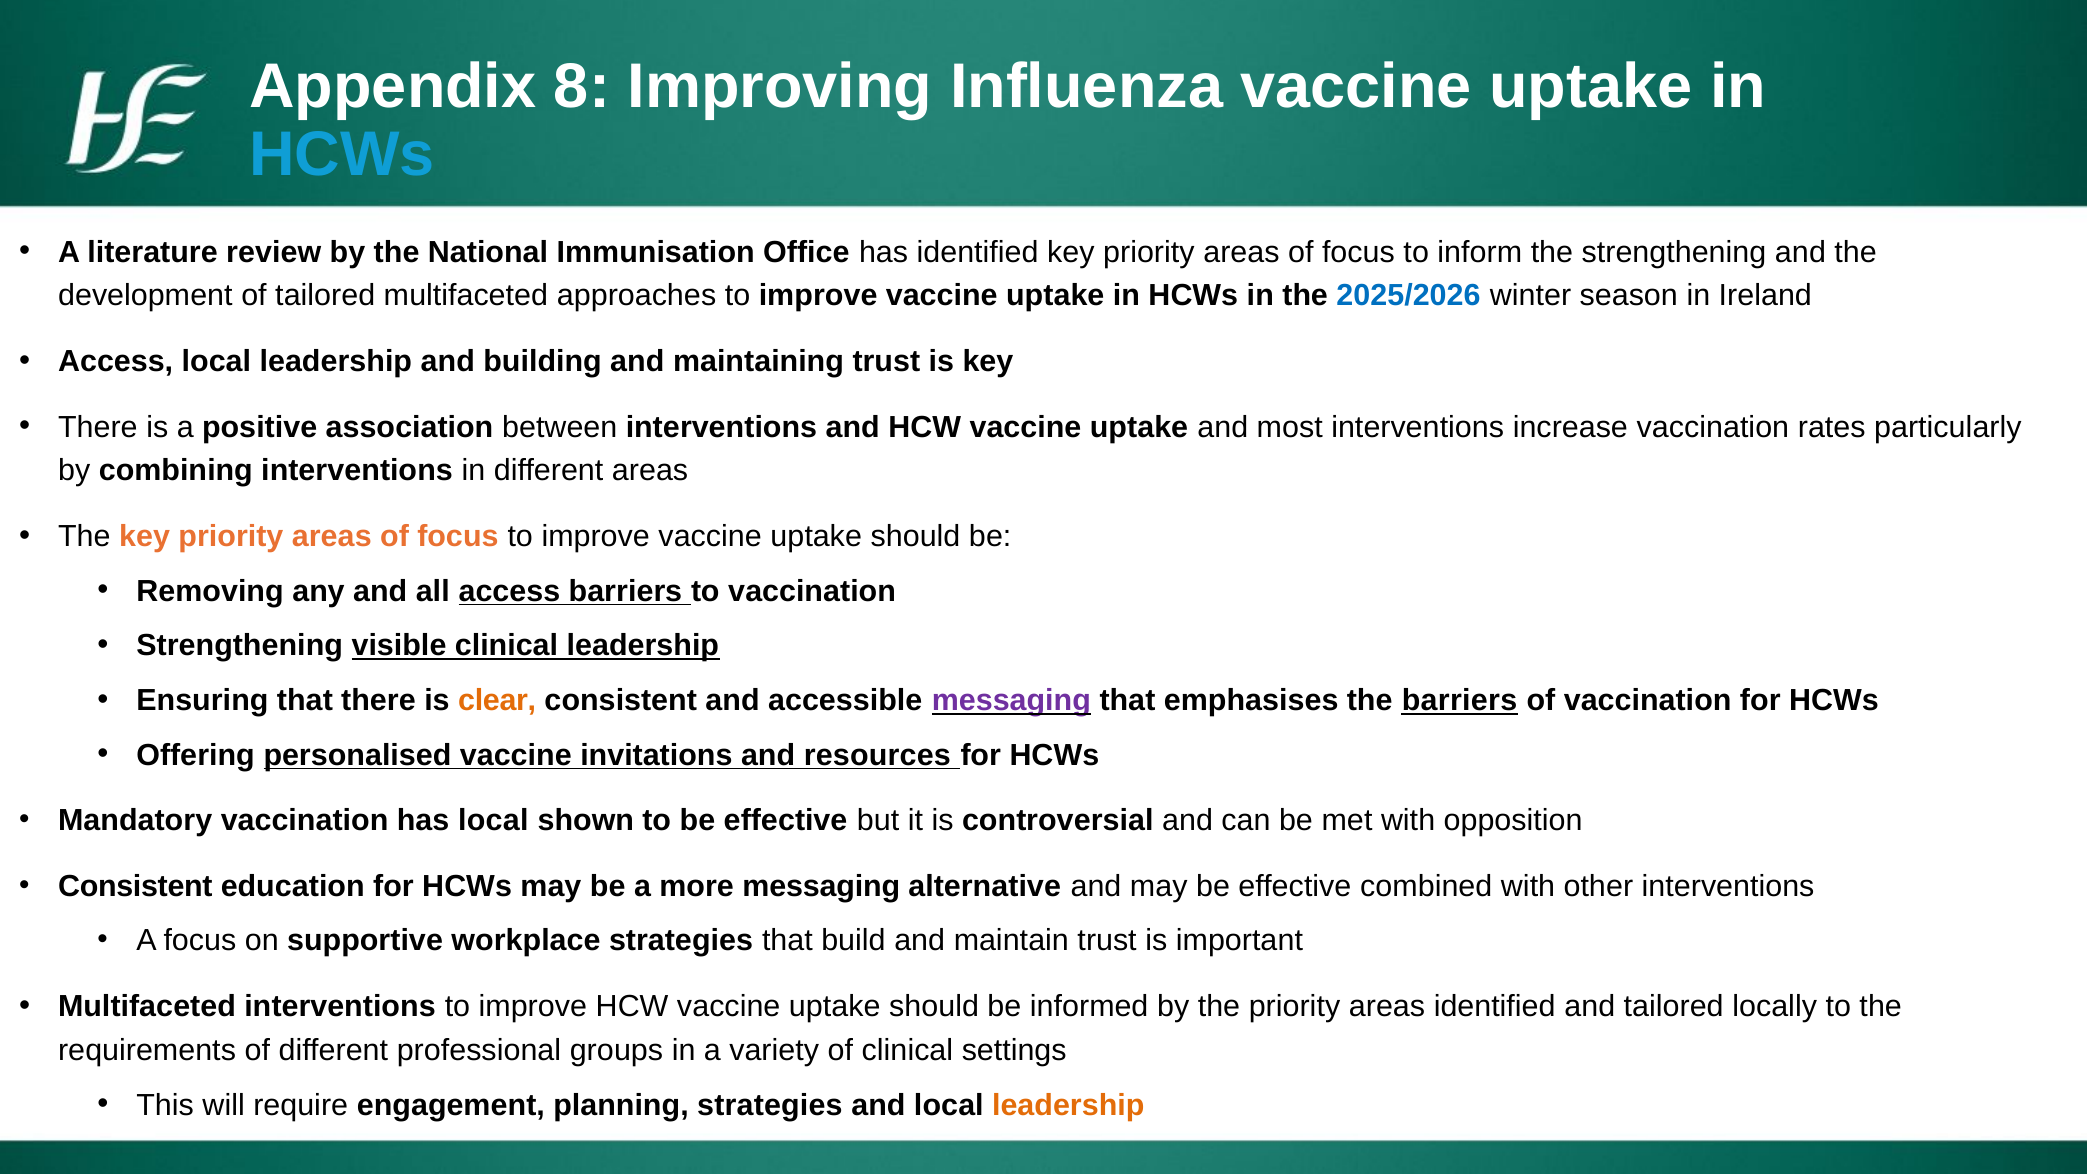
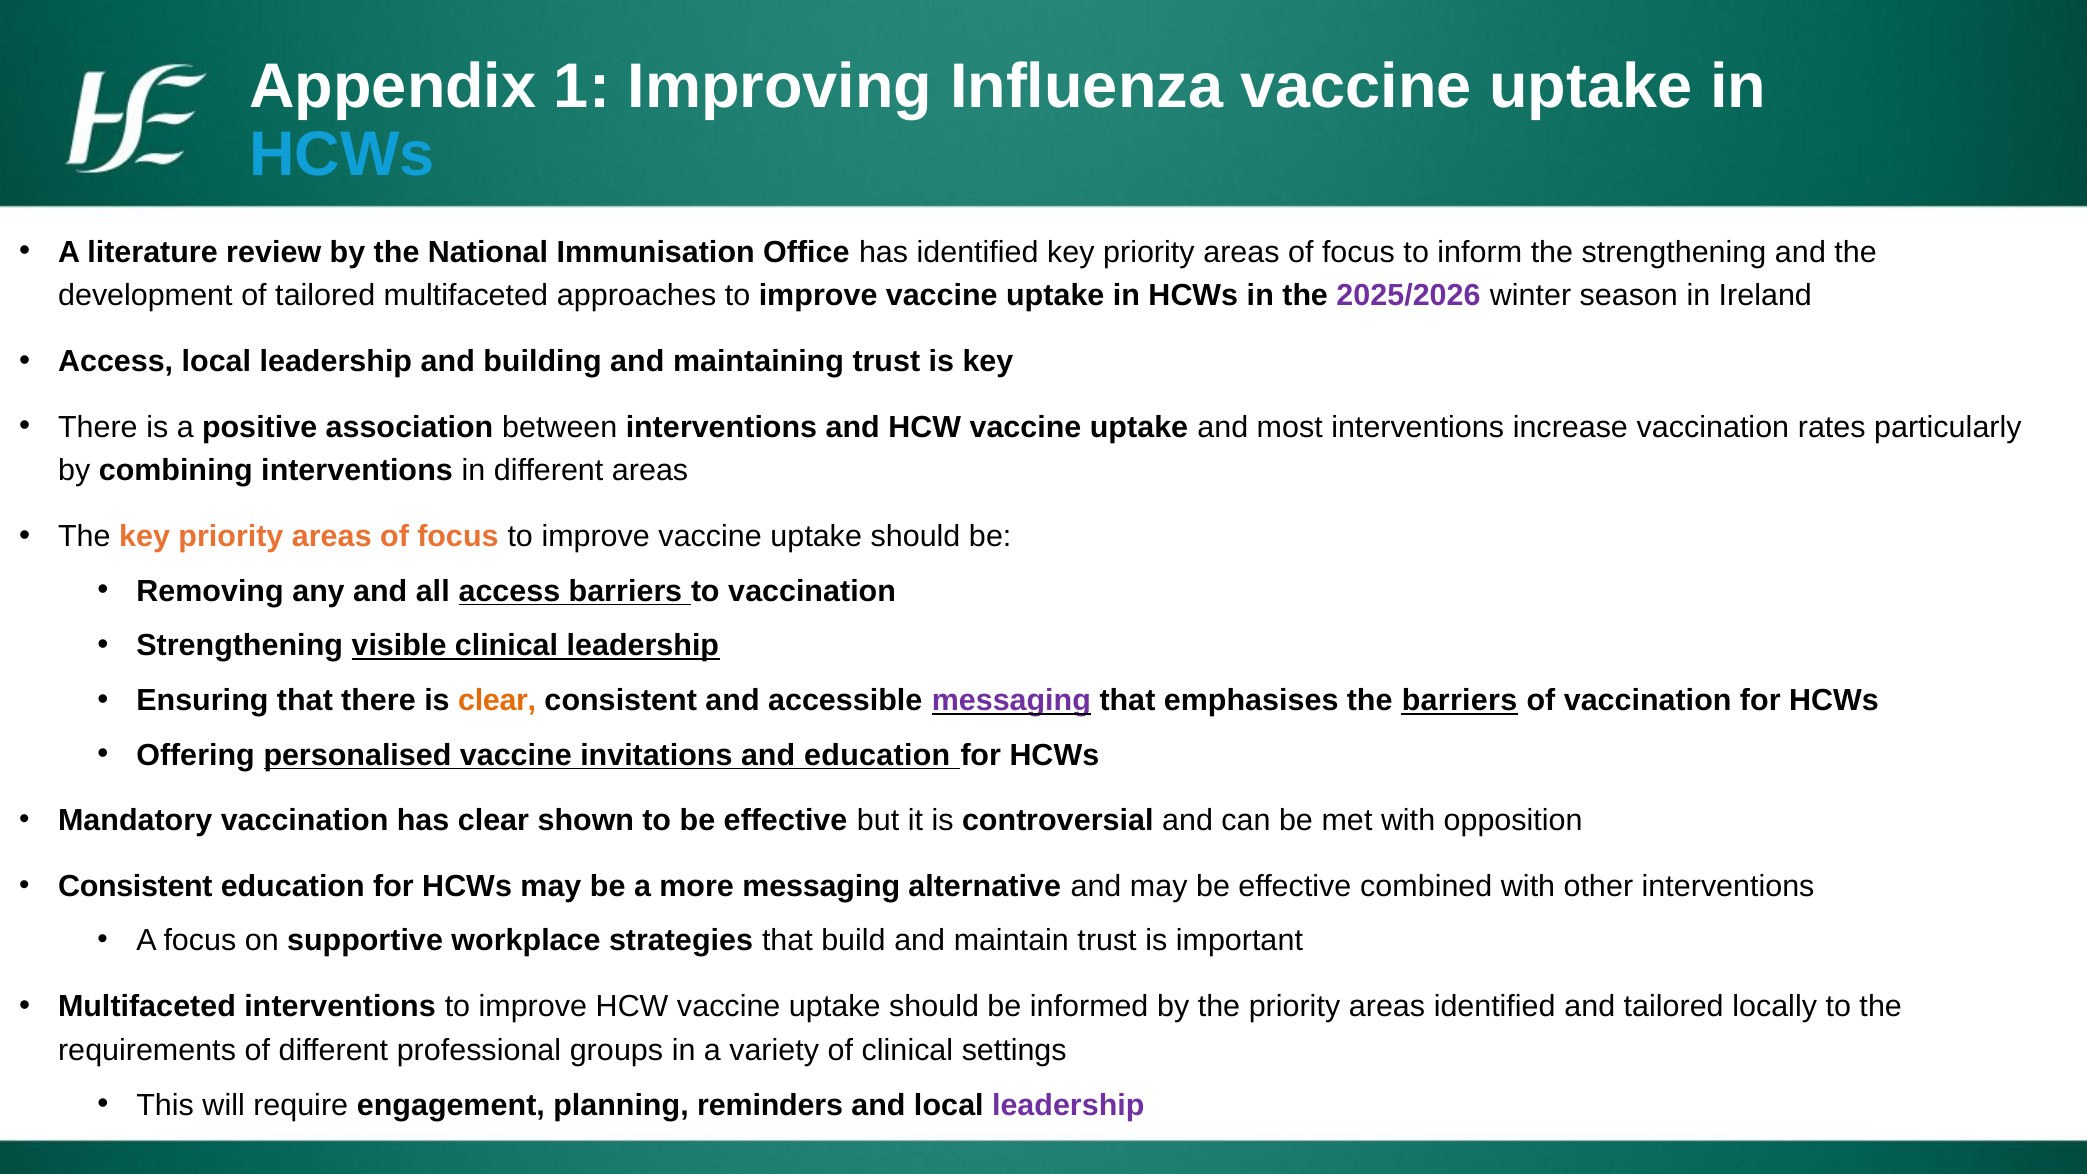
8: 8 -> 1
2025/2026 colour: blue -> purple
and resources: resources -> education
has local: local -> clear
planning strategies: strategies -> reminders
leadership at (1068, 1105) colour: orange -> purple
